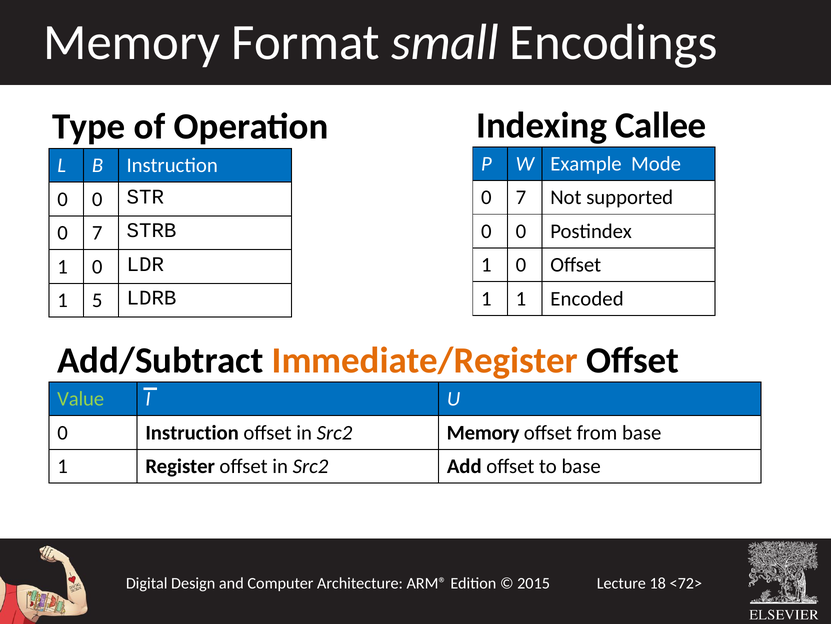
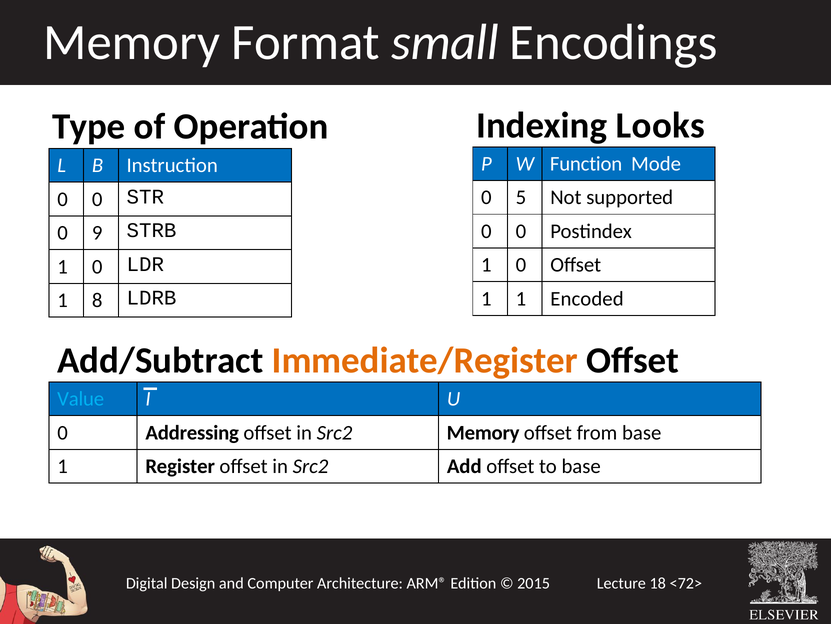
Callee: Callee -> Looks
Example: Example -> Function
7 at (521, 197): 7 -> 5
7 at (97, 233): 7 -> 9
5: 5 -> 8
Value colour: light green -> light blue
0 Instruction: Instruction -> Addressing
